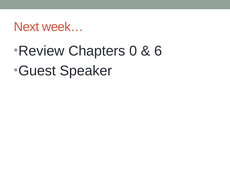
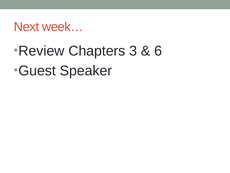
0: 0 -> 3
